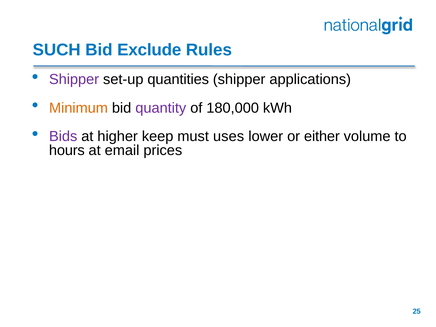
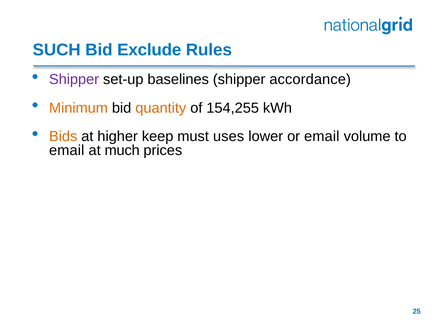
quantities: quantities -> baselines
applications: applications -> accordance
quantity colour: purple -> orange
180,000: 180,000 -> 154,255
Bids colour: purple -> orange
or either: either -> email
hours at (67, 150): hours -> email
email: email -> much
